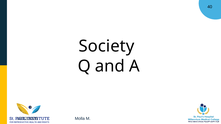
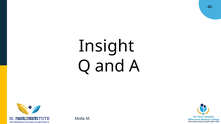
Society: Society -> Insight
